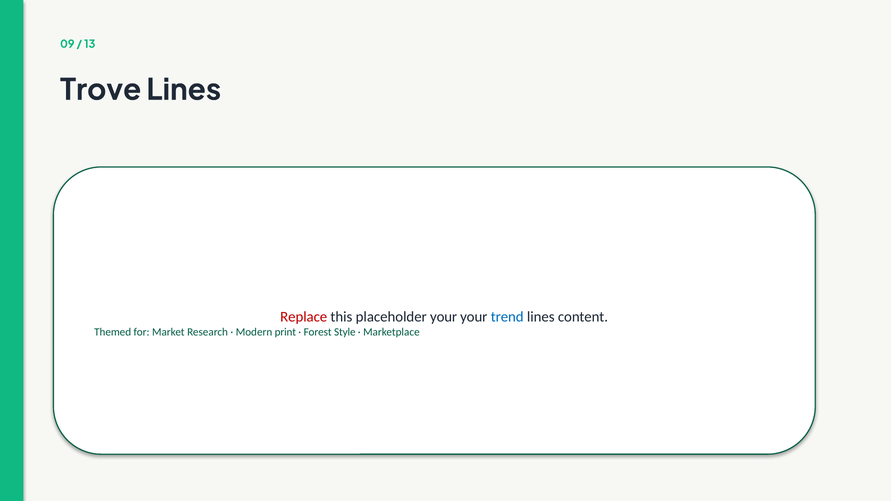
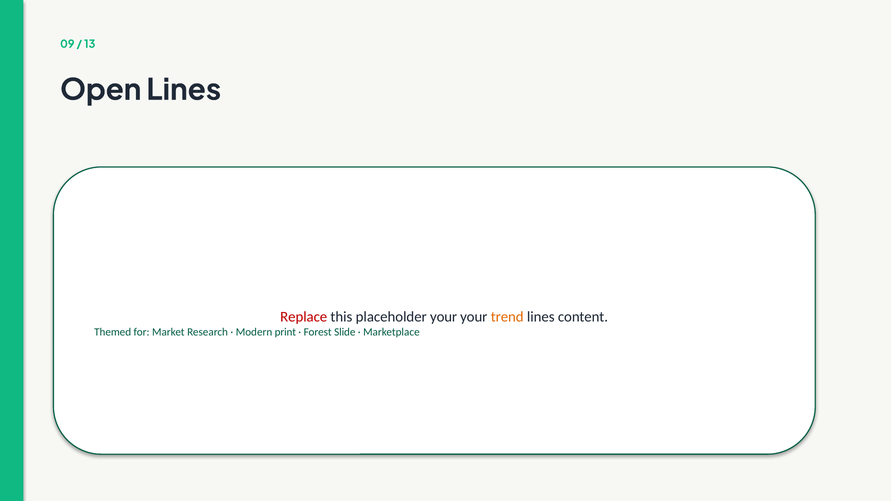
Trove: Trove -> Open
trend colour: blue -> orange
Style: Style -> Slide
